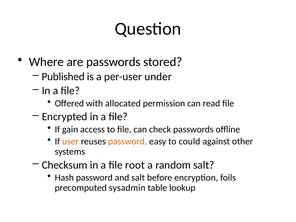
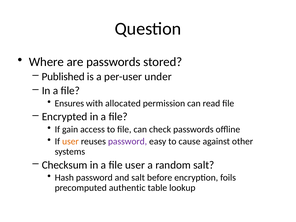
Offered: Offered -> Ensures
password at (128, 141) colour: orange -> purple
could: could -> cause
file root: root -> user
sysadmin: sysadmin -> authentic
